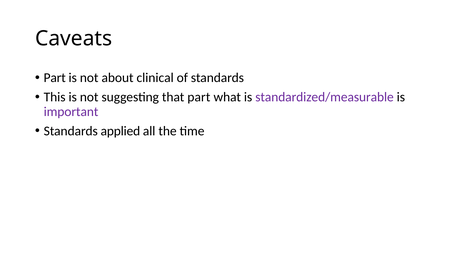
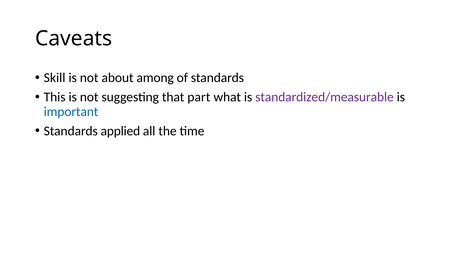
Part at (55, 78): Part -> Skill
clinical: clinical -> among
important colour: purple -> blue
